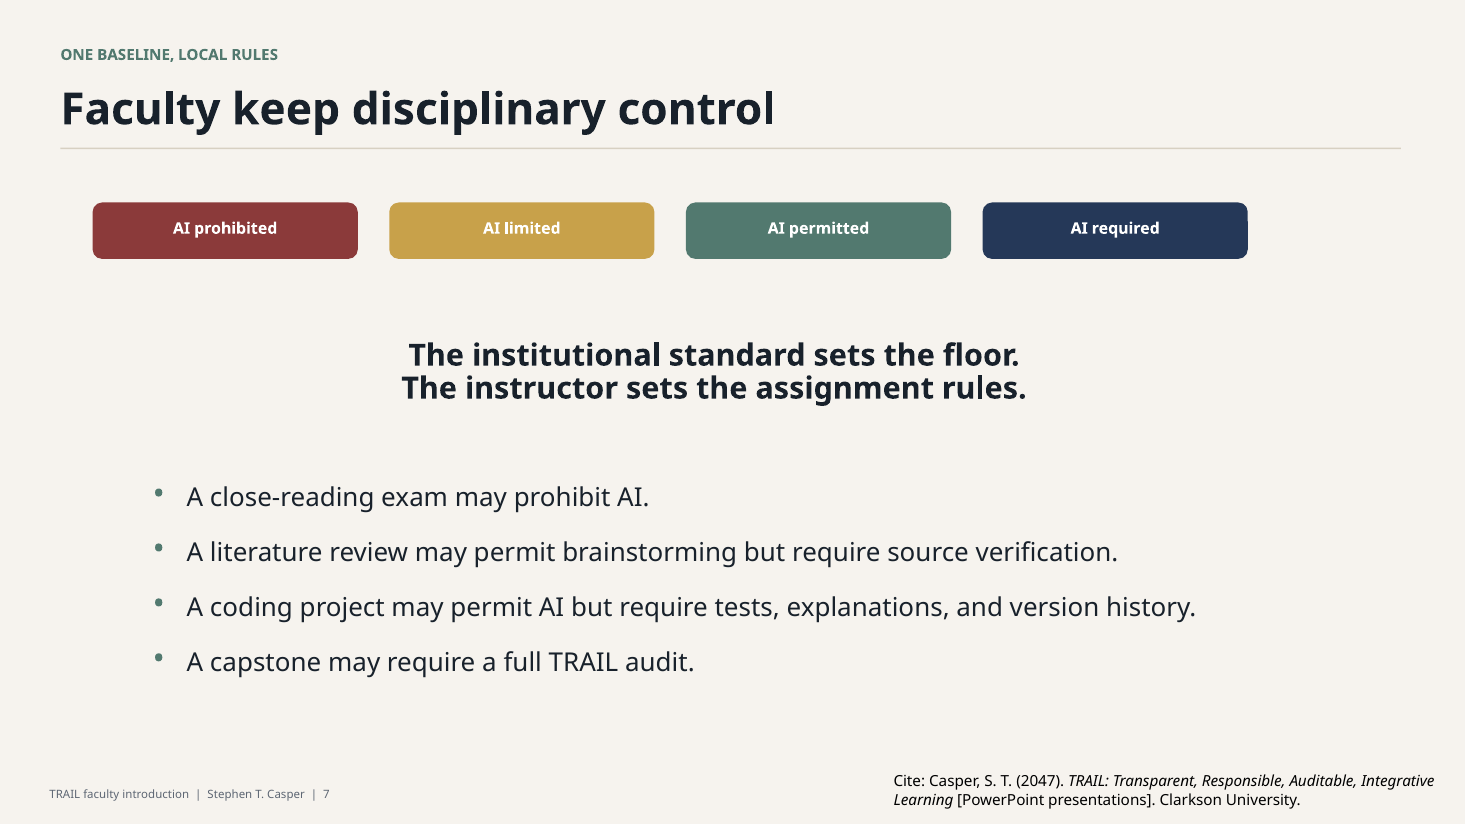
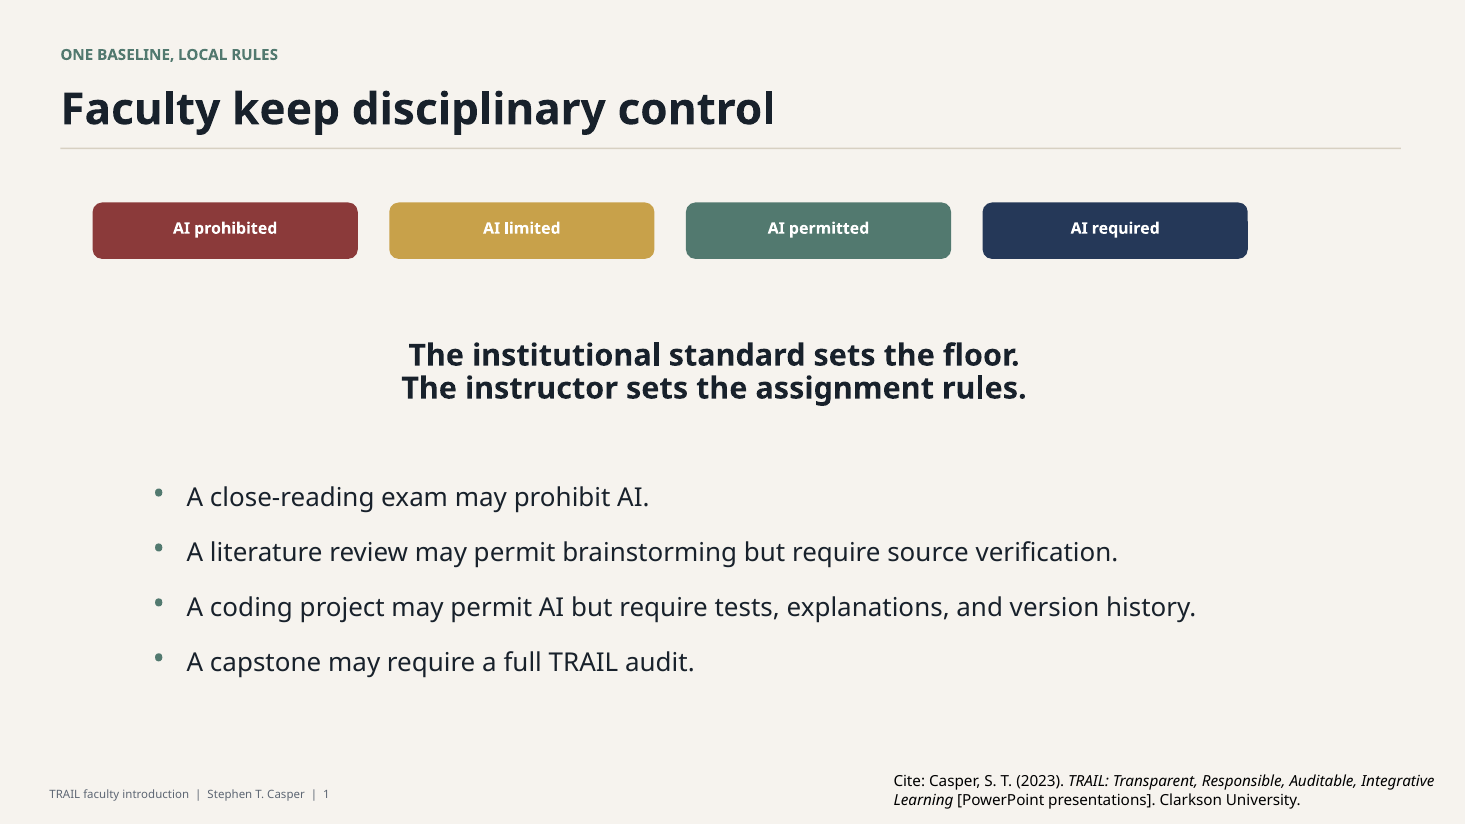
2047: 2047 -> 2023
7: 7 -> 1
